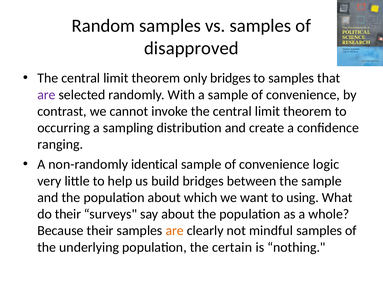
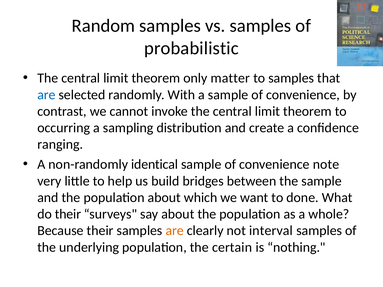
disapproved: disapproved -> probabilistic
only bridges: bridges -> matter
are at (46, 95) colour: purple -> blue
logic: logic -> note
using: using -> done
mindful: mindful -> interval
